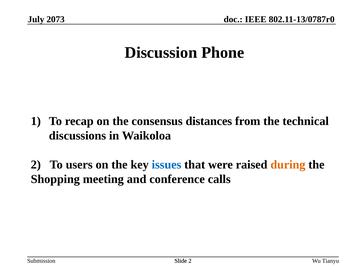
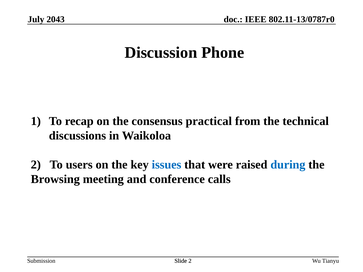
2073: 2073 -> 2043
distances: distances -> practical
during colour: orange -> blue
Shopping: Shopping -> Browsing
